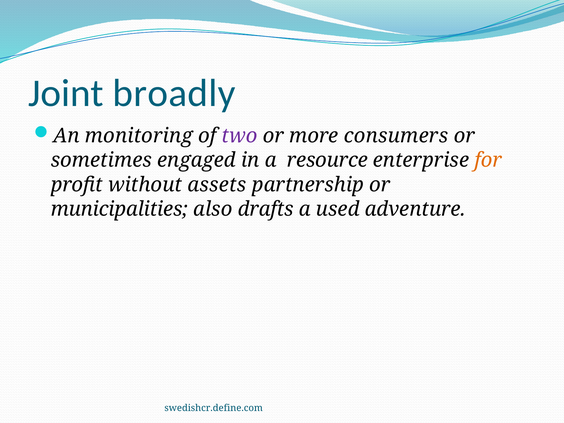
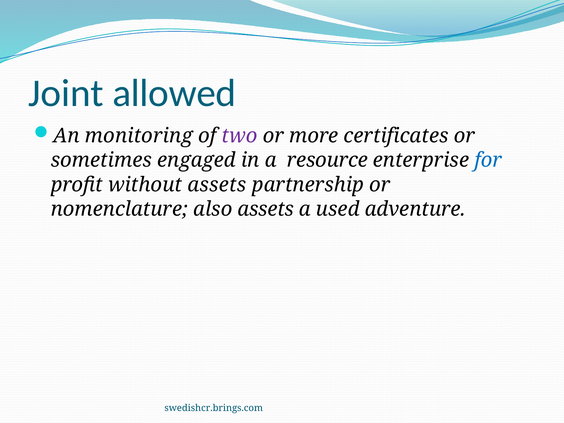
broadly: broadly -> allowed
consumers: consumers -> certificates
for colour: orange -> blue
municipalities: municipalities -> nomenclature
also drafts: drafts -> assets
swedishcr.define.com: swedishcr.define.com -> swedishcr.brings.com
